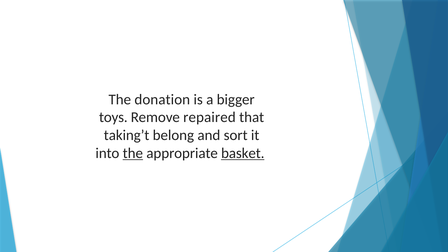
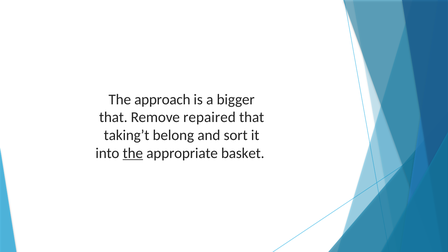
donation: donation -> approach
toys at (113, 117): toys -> that
basket underline: present -> none
